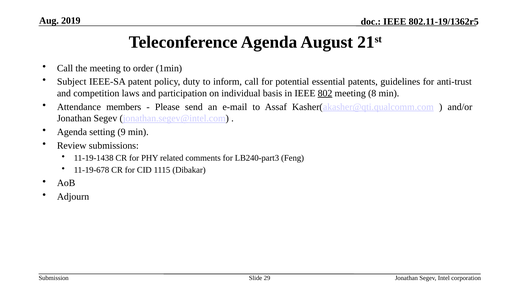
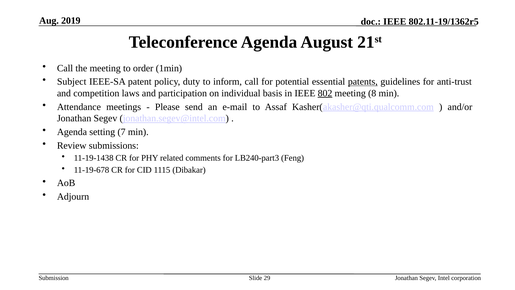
patents underline: none -> present
members: members -> meetings
9: 9 -> 7
